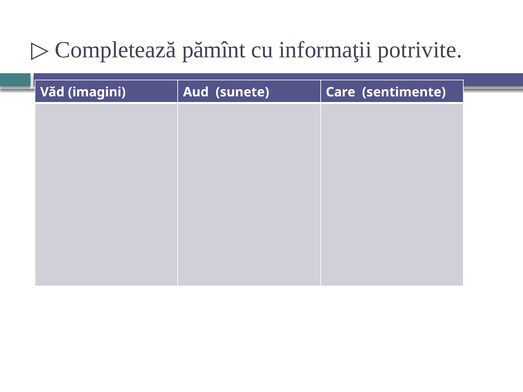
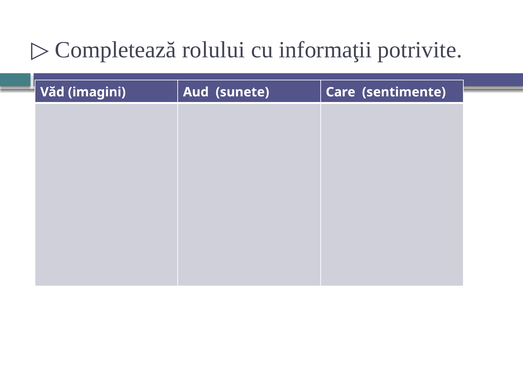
pămînt: pămînt -> rolului
